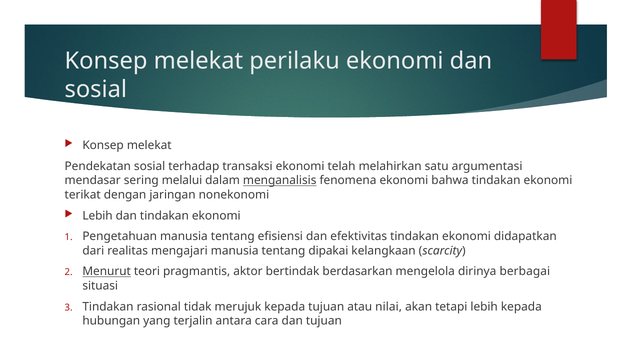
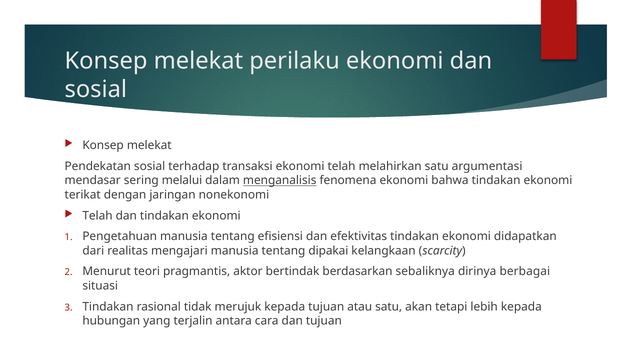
Lebih at (98, 215): Lebih -> Telah
Menurut underline: present -> none
mengelola: mengelola -> sebaliknya
atau nilai: nilai -> satu
